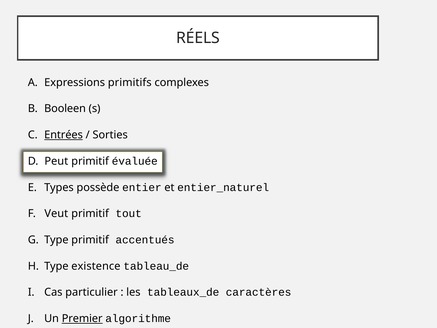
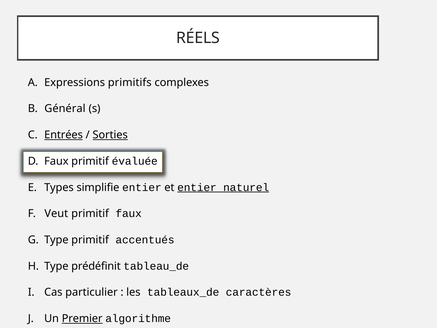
Booleen: Booleen -> Général
Sorties underline: none -> present
Peut at (56, 161): Peut -> Faux
possède: possède -> simplifie
entier_naturel underline: none -> present
primitif tout: tout -> faux
existence: existence -> prédéfinit
